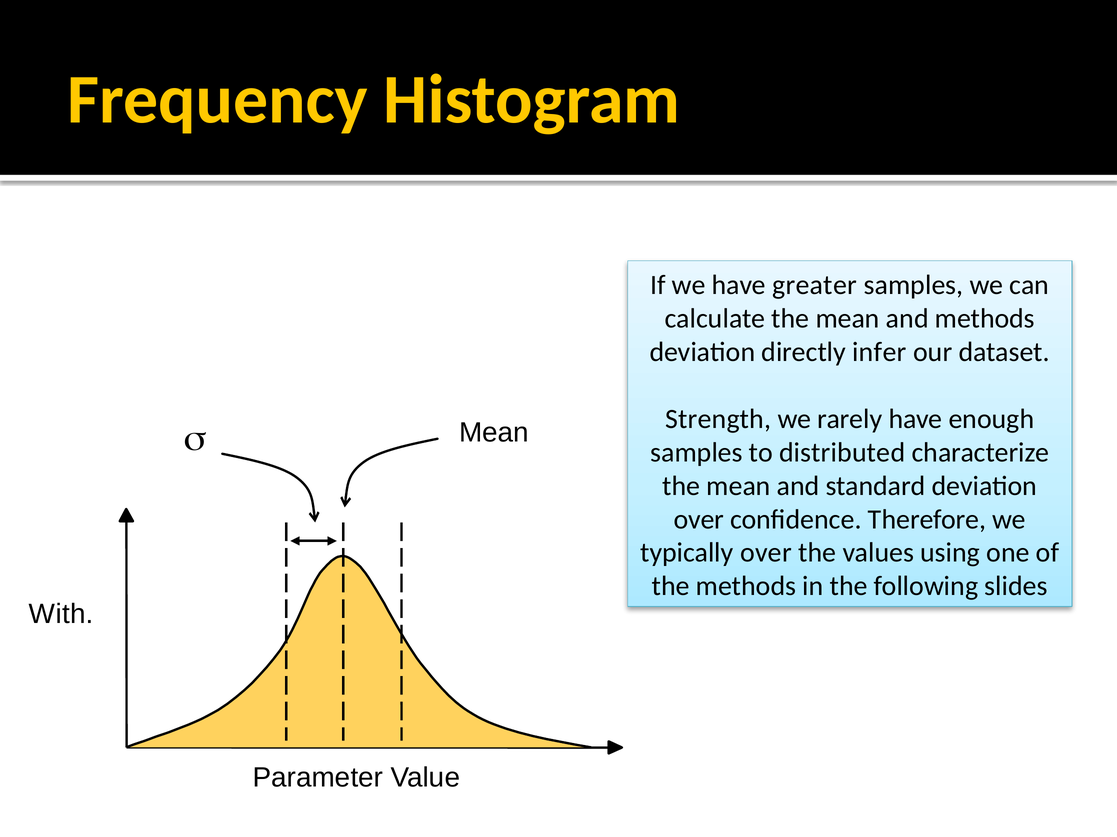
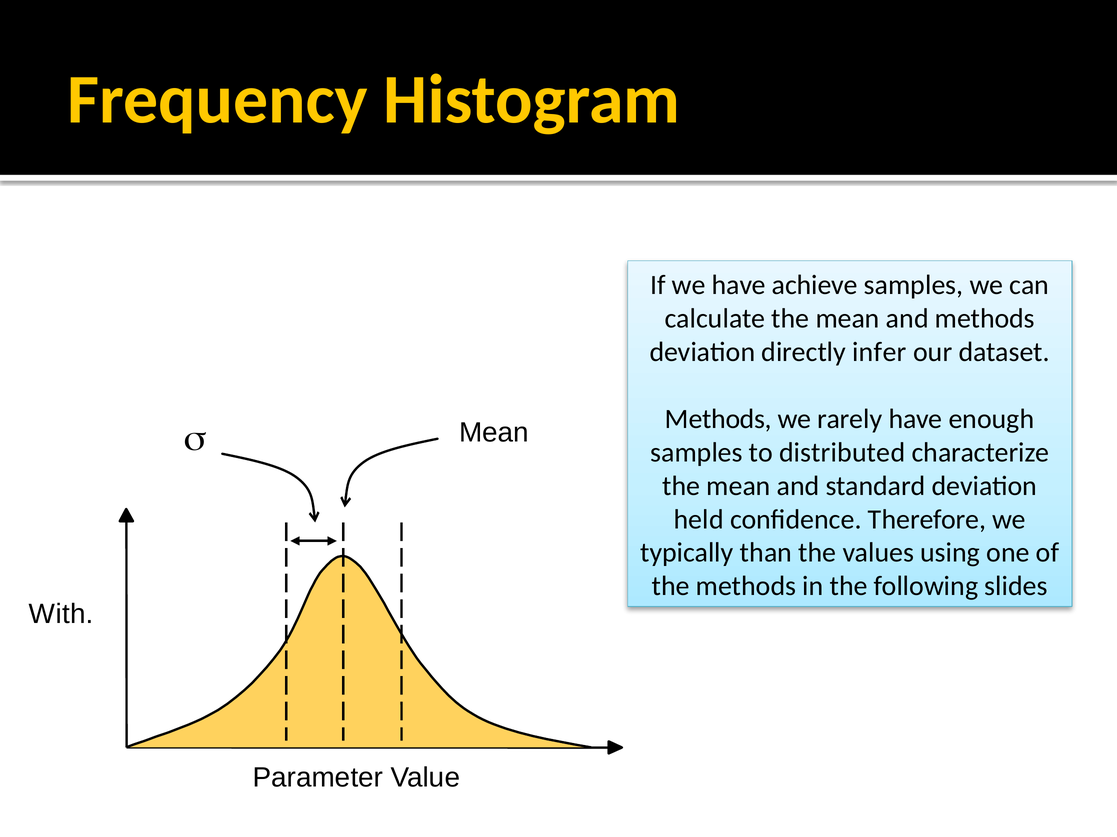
greater: greater -> achieve
Strength at (718, 419): Strength -> Methods
over at (699, 520): over -> held
typically over: over -> than
